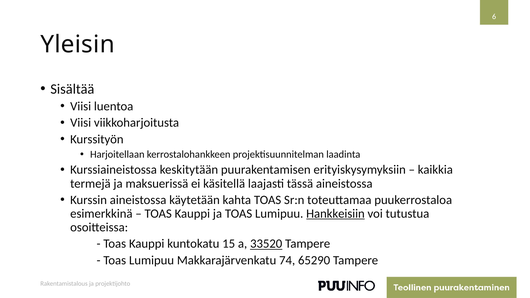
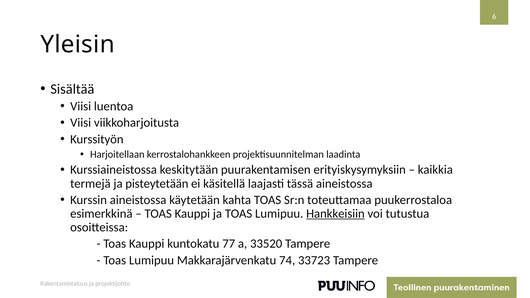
maksuerissä: maksuerissä -> pisteytetään
15: 15 -> 77
33520 underline: present -> none
65290: 65290 -> 33723
